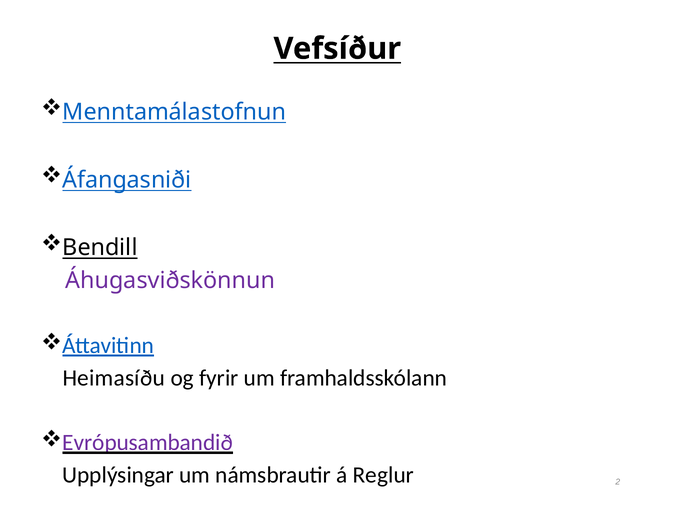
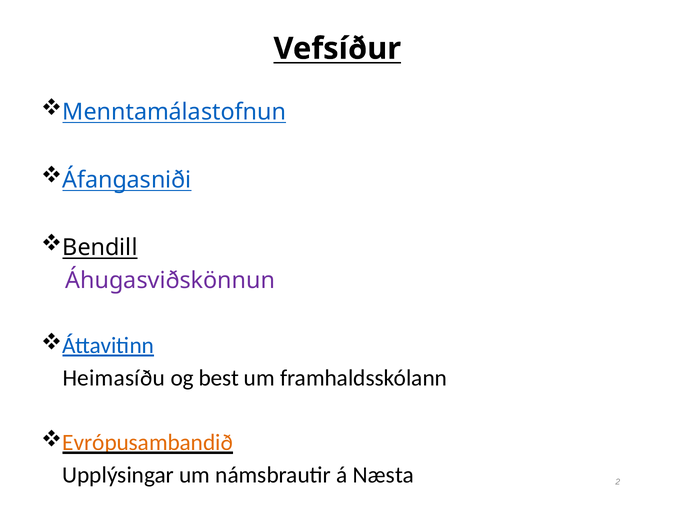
fyrir: fyrir -> best
Evrópusambandið colour: purple -> orange
Reglur: Reglur -> Næsta
